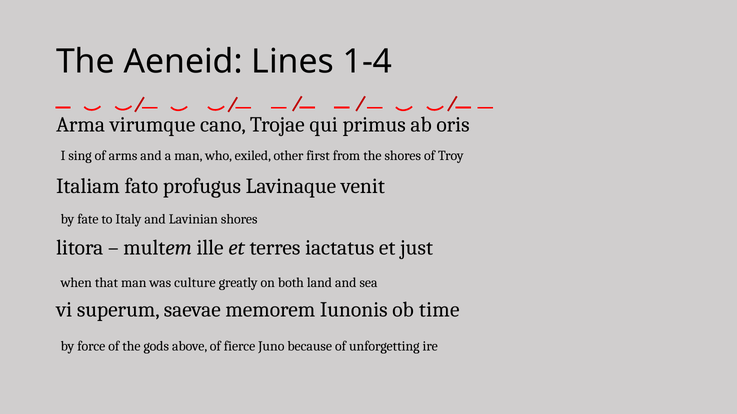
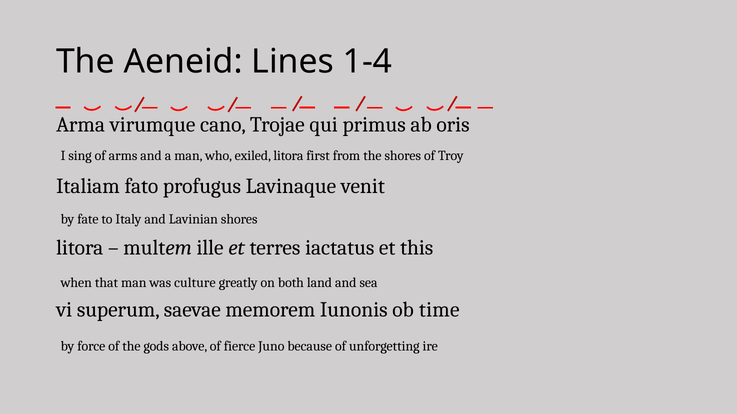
exiled other: other -> litora
just: just -> this
